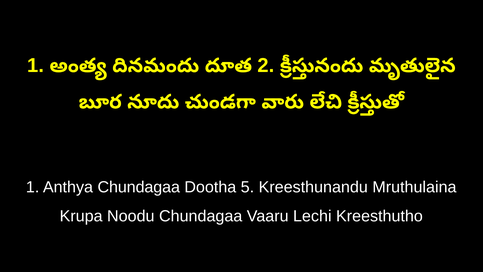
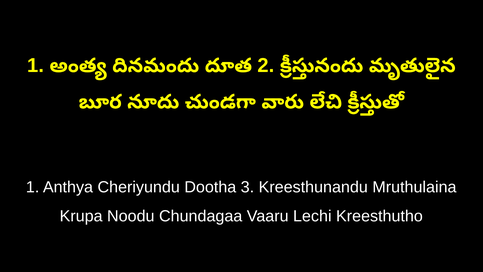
Anthya Chundagaa: Chundagaa -> Cheriyundu
5: 5 -> 3
